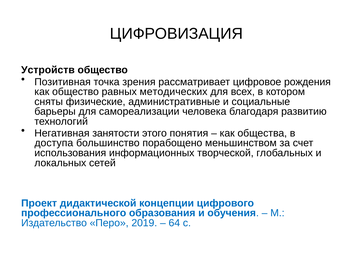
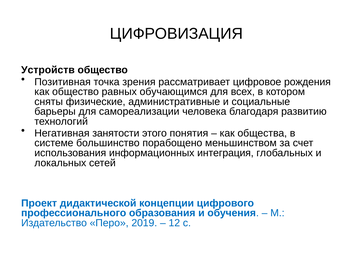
методических: методических -> обучающимся
доступа: доступа -> системе
творческой: творческой -> интеграция
64: 64 -> 12
